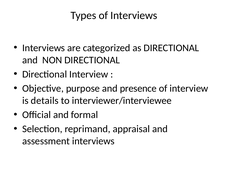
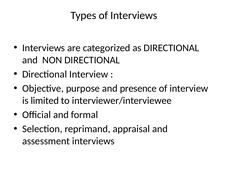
details: details -> limited
